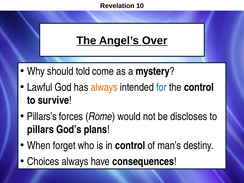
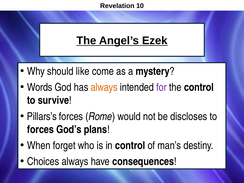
Over: Over -> Ezek
told: told -> like
Lawful: Lawful -> Words
for colour: blue -> purple
pillars at (40, 129): pillars -> forces
